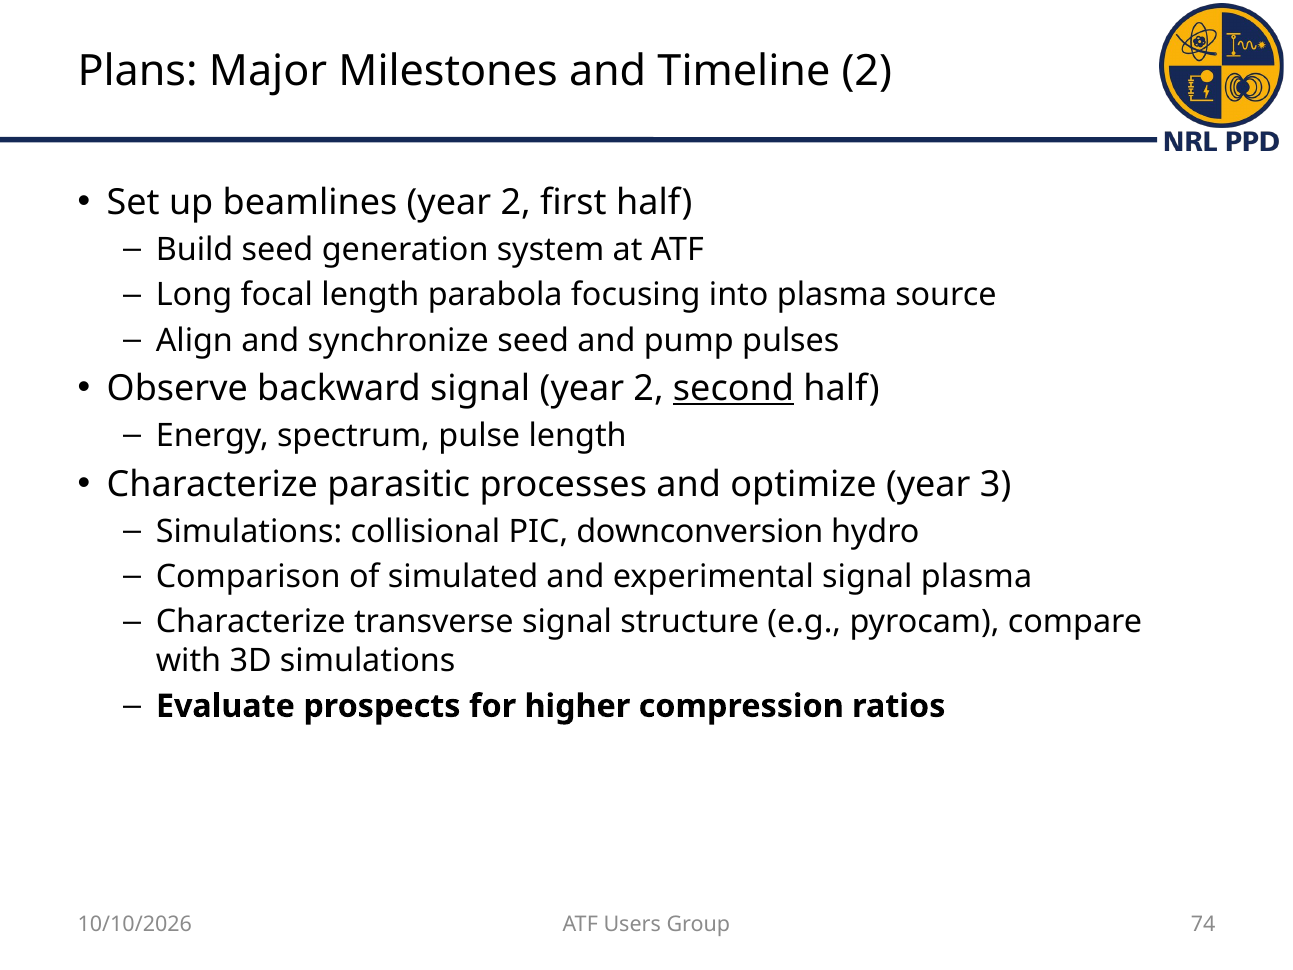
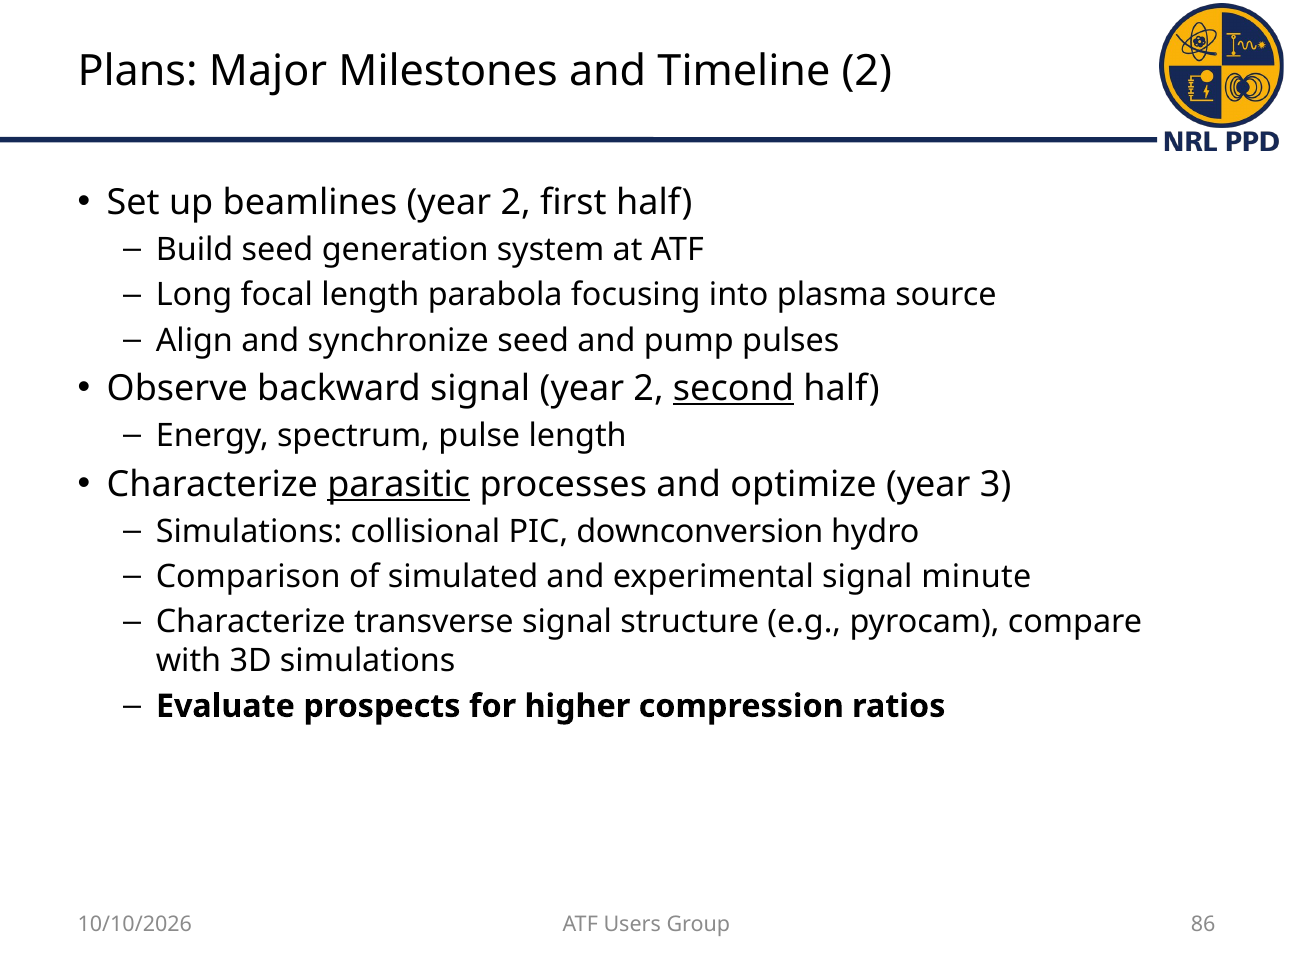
parasitic underline: none -> present
signal plasma: plasma -> minute
74: 74 -> 86
